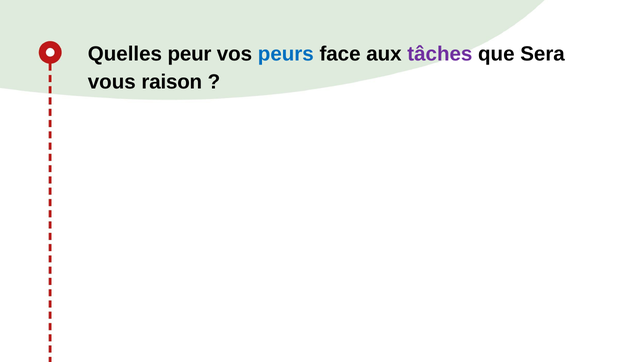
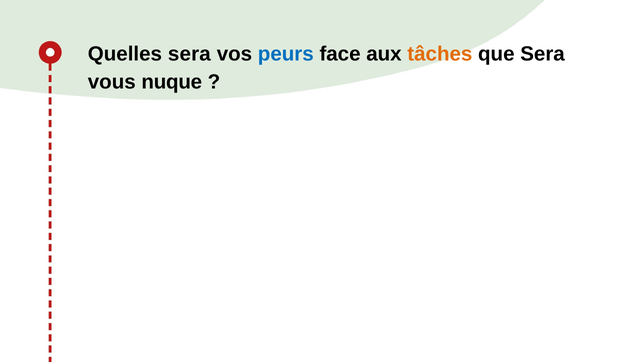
Quelles peur: peur -> sera
tâches colour: purple -> orange
raison: raison -> nuque
